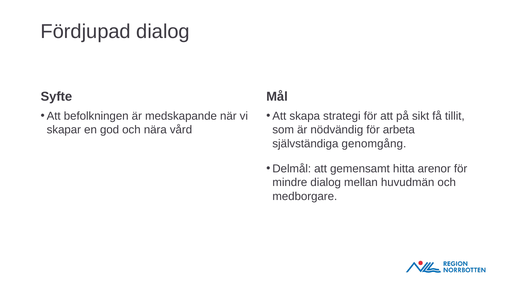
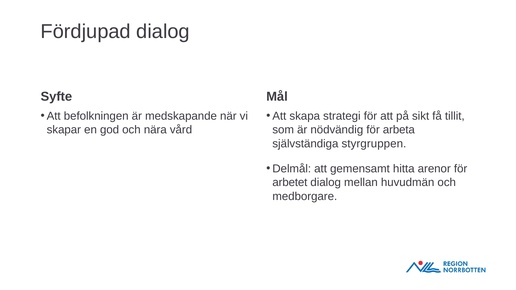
genomgång: genomgång -> styrgruppen
mindre: mindre -> arbetet
